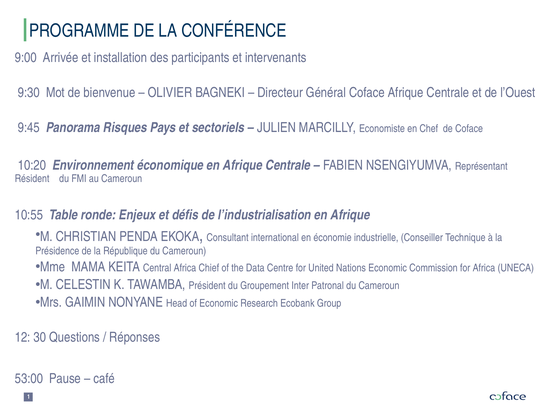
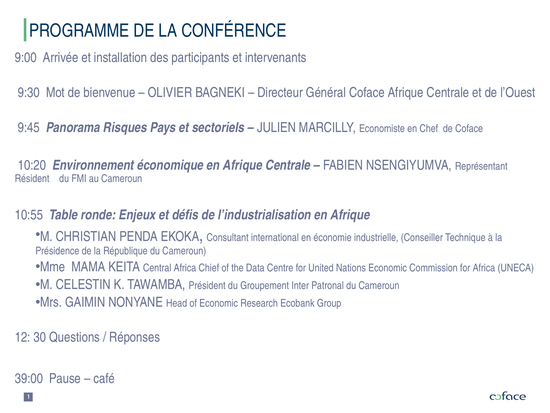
53:00: 53:00 -> 39:00
